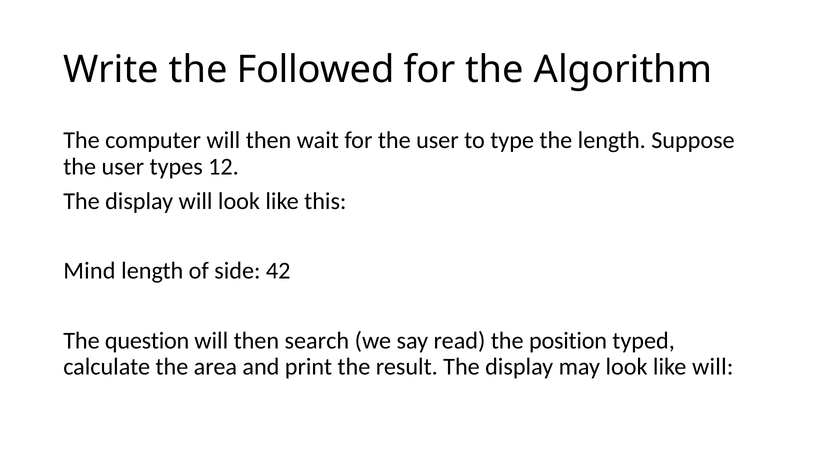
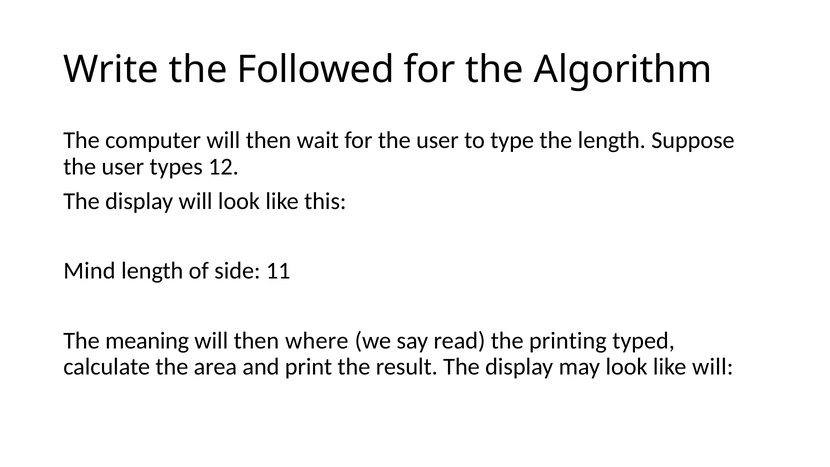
42: 42 -> 11
question: question -> meaning
search: search -> where
position: position -> printing
